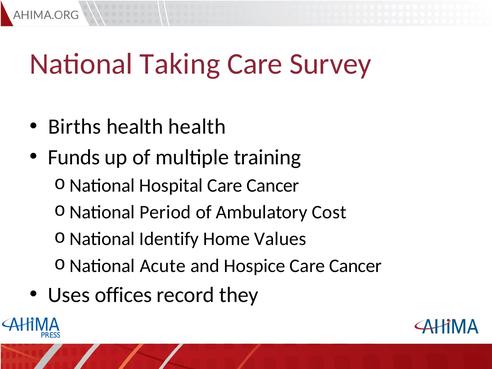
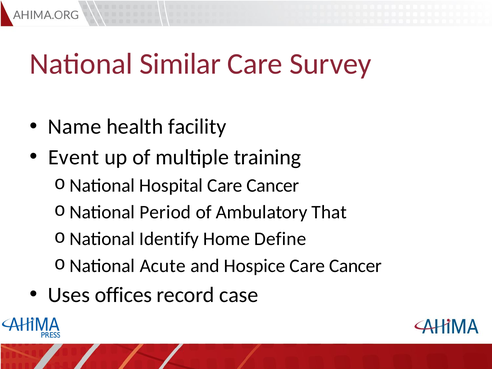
Taking: Taking -> Similar
Births: Births -> Name
health health: health -> facility
Funds: Funds -> Event
Cost: Cost -> That
Values: Values -> Define
they: they -> case
